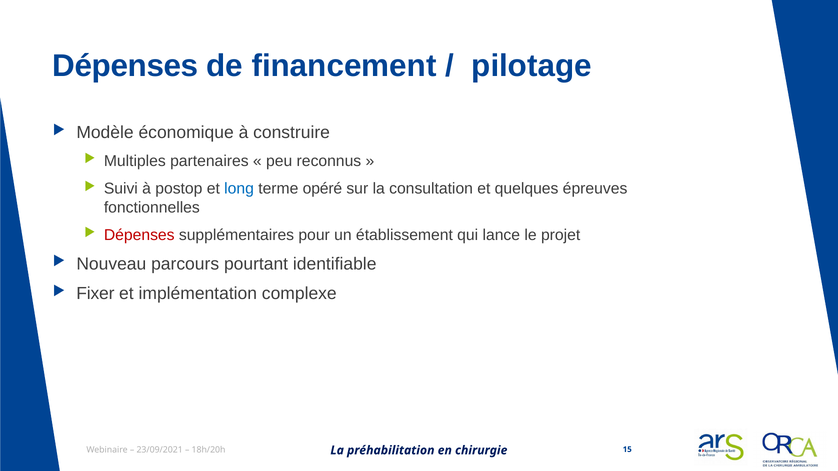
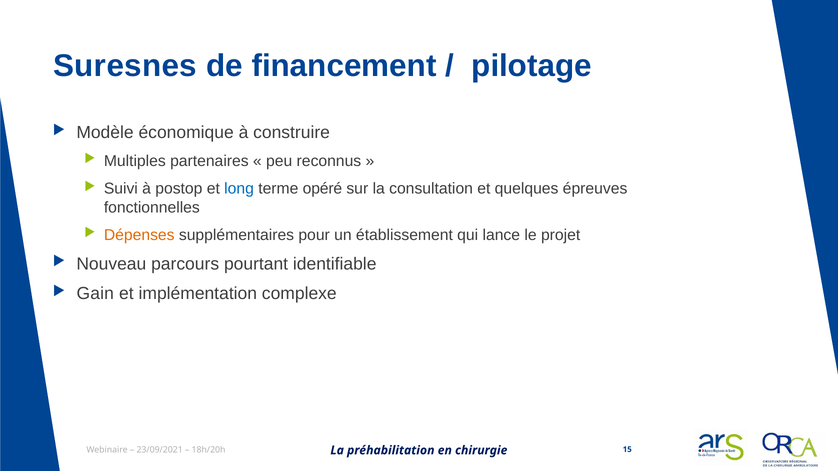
Dépenses at (125, 66): Dépenses -> Suresnes
Dépenses at (139, 235) colour: red -> orange
Fixer: Fixer -> Gain
